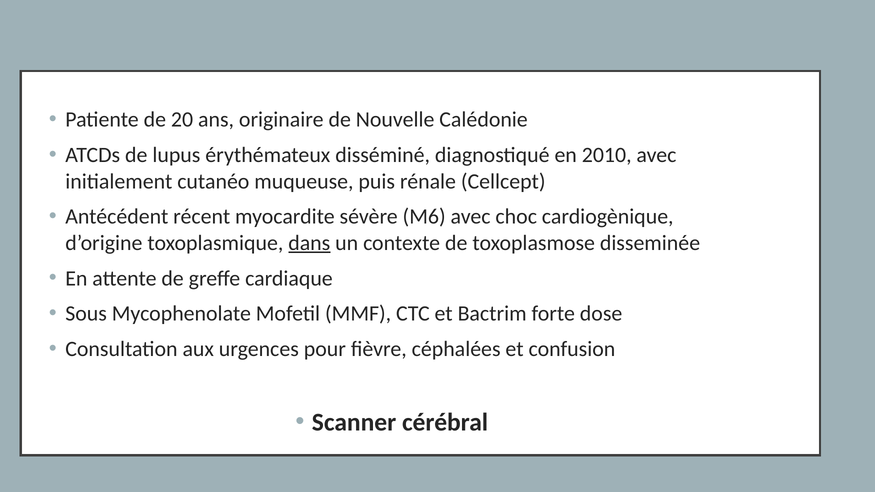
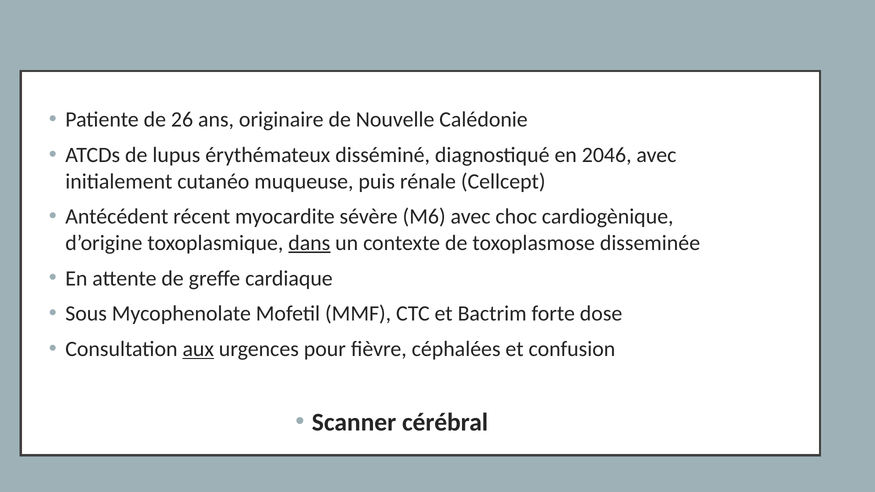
20: 20 -> 26
2010: 2010 -> 2046
aux underline: none -> present
